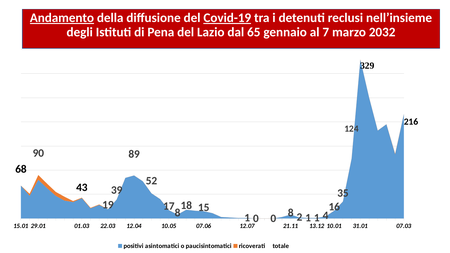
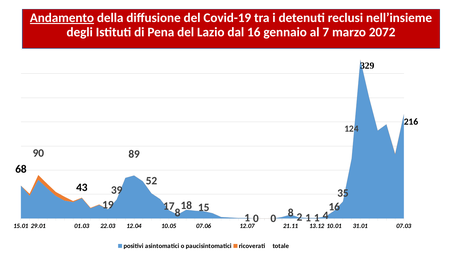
Covid-19 underline: present -> none
dal 65: 65 -> 16
2032: 2032 -> 2072
